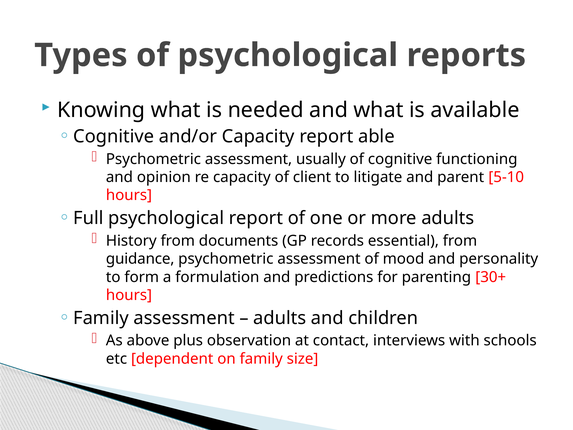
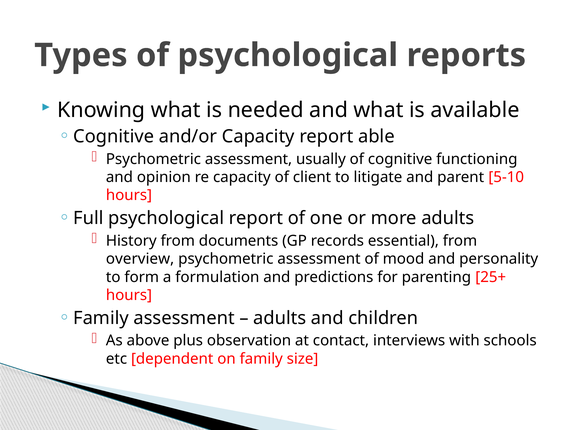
guidance: guidance -> overview
30+: 30+ -> 25+
